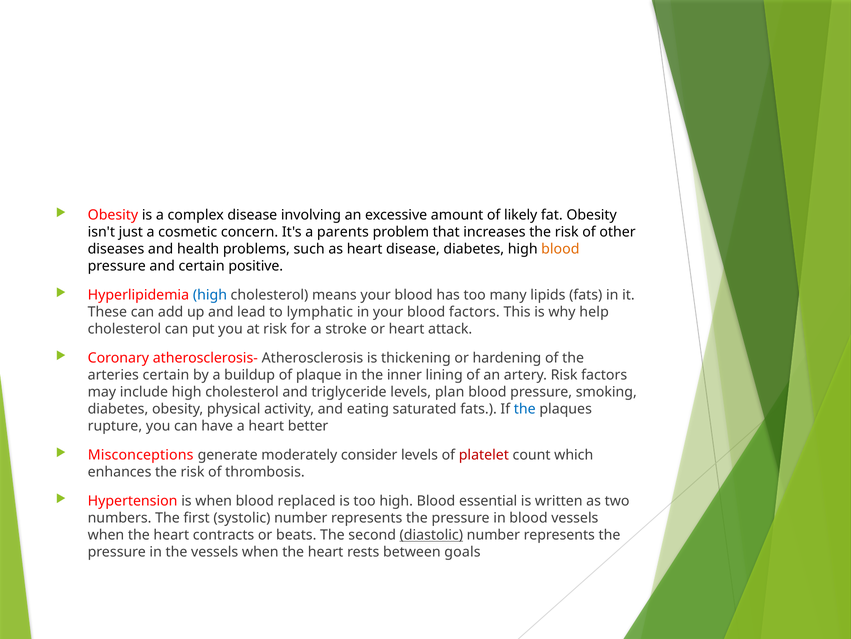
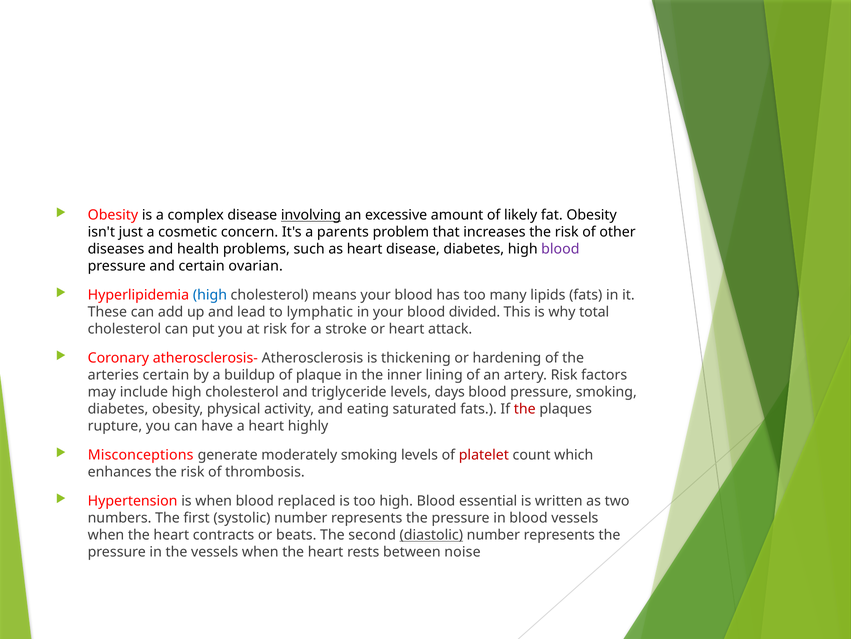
involving underline: none -> present
blood at (560, 249) colour: orange -> purple
positive: positive -> ovarian
blood factors: factors -> divided
help: help -> total
plan: plan -> days
the at (525, 409) colour: blue -> red
better: better -> highly
moderately consider: consider -> smoking
goals: goals -> noise
